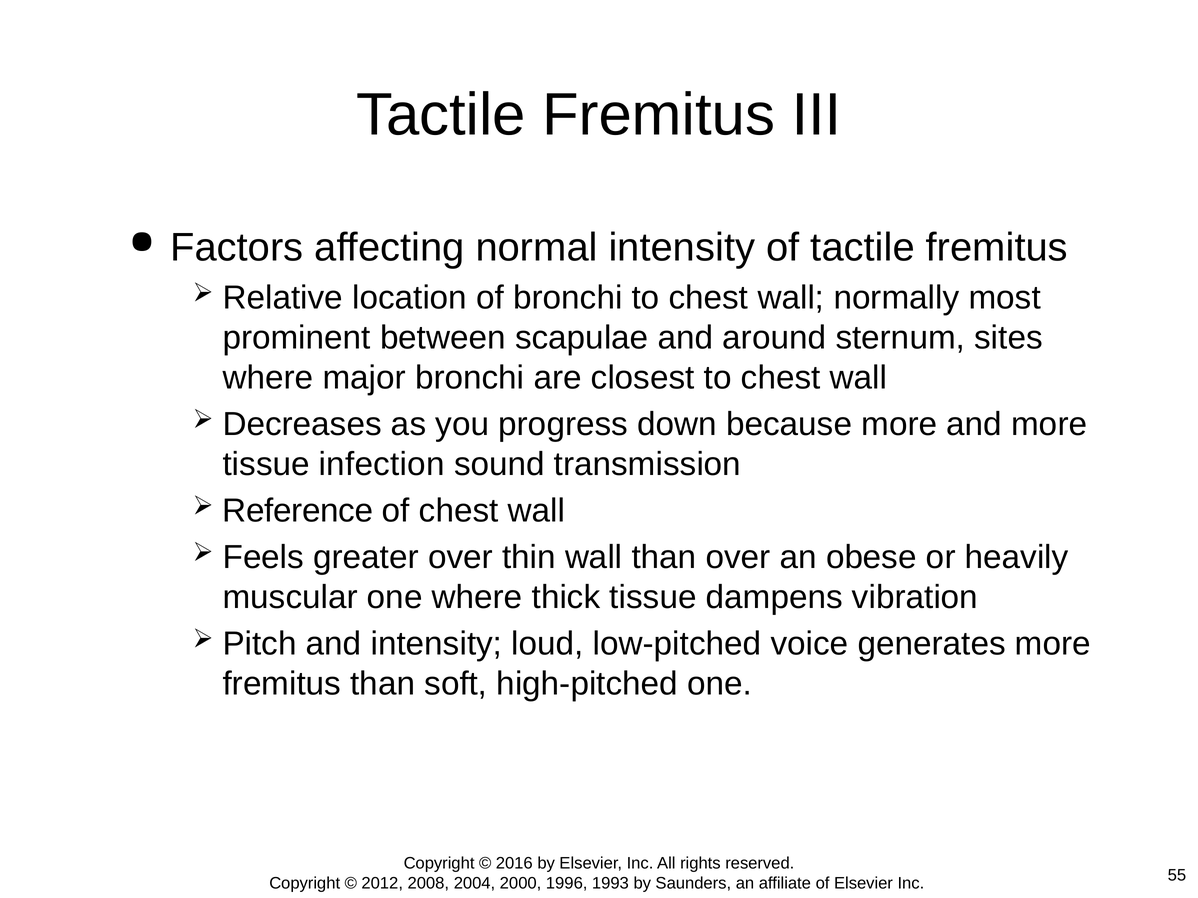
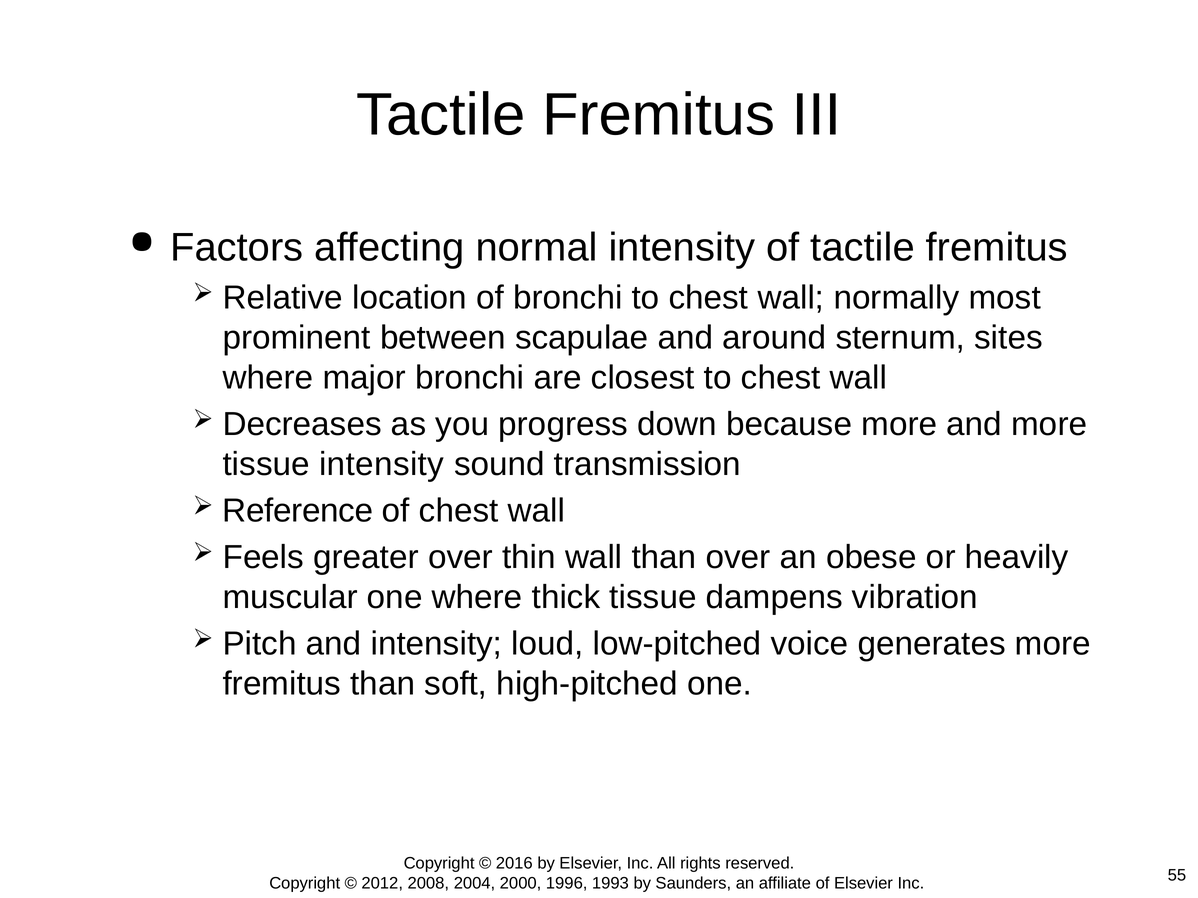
tissue infection: infection -> intensity
